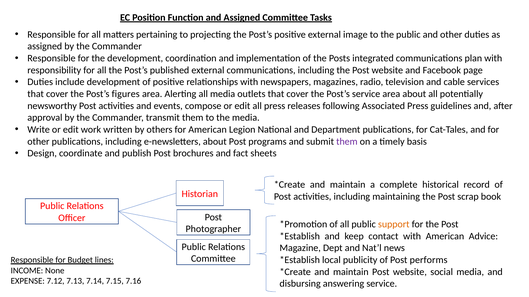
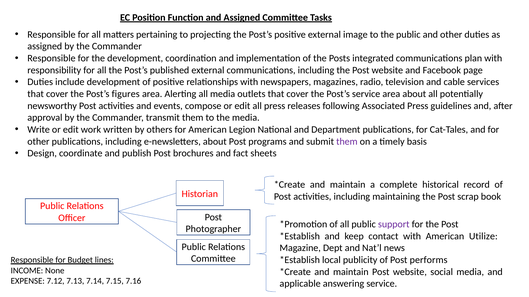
support colour: orange -> purple
Advice: Advice -> Utilize
disbursing: disbursing -> applicable
